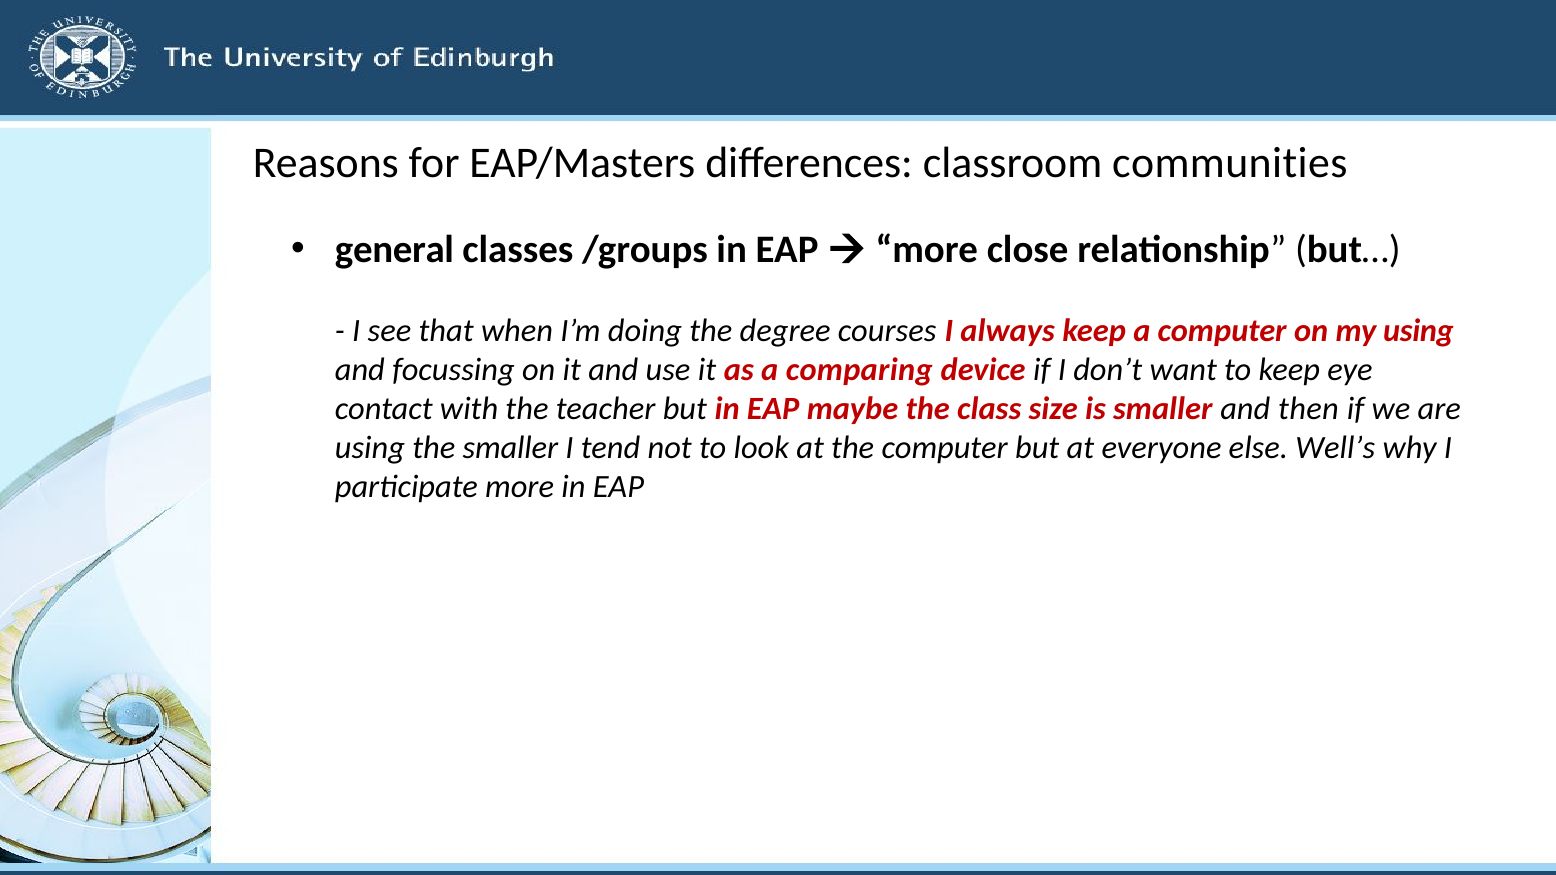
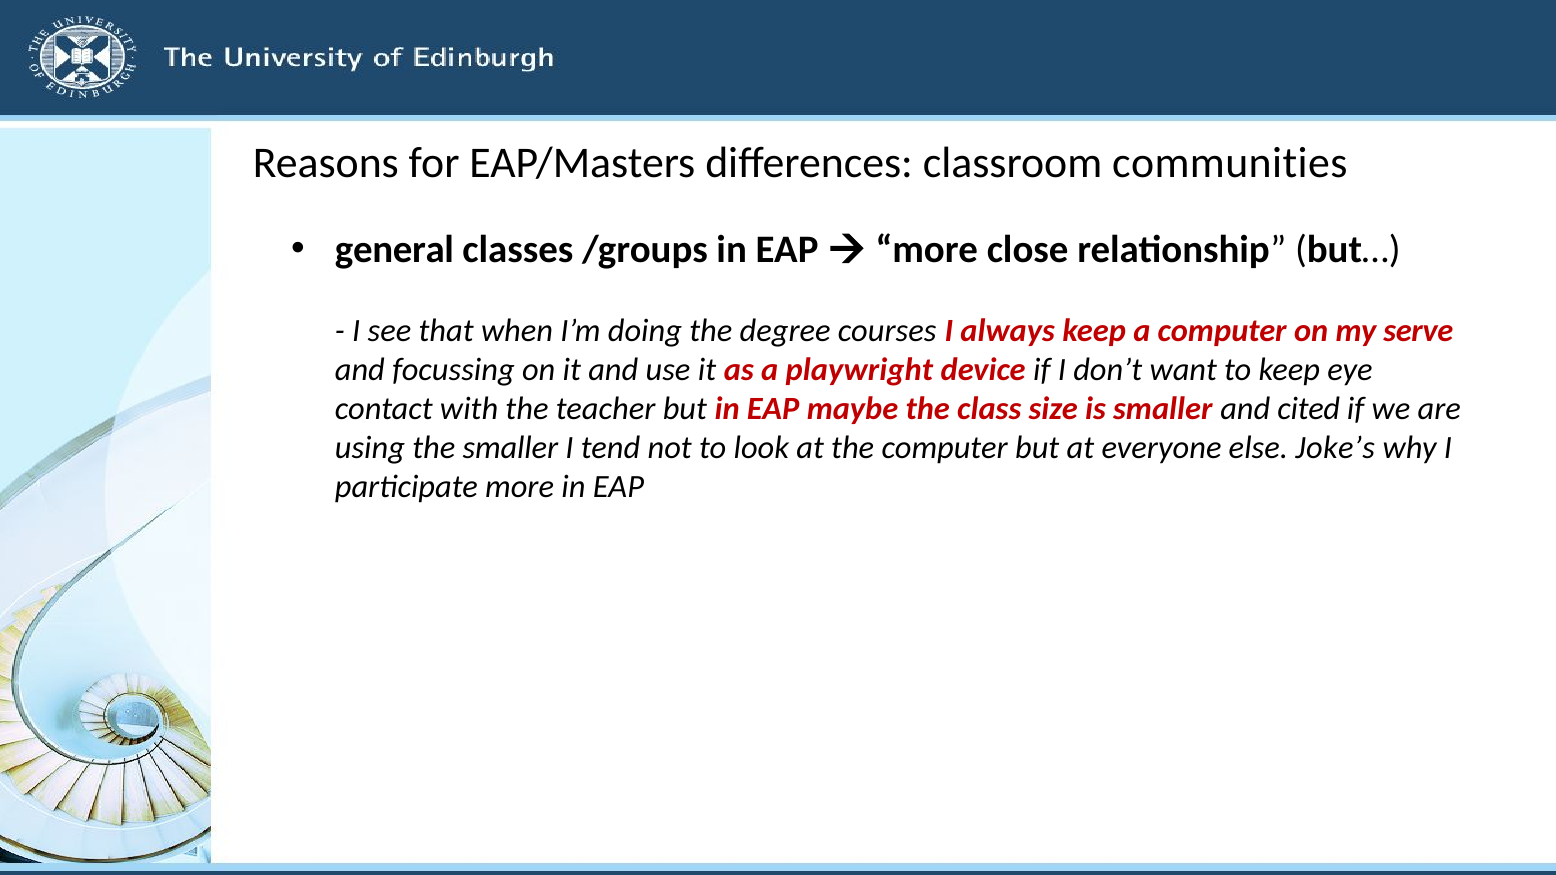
my using: using -> serve
comparing: comparing -> playwright
then: then -> cited
Well’s: Well’s -> Joke’s
